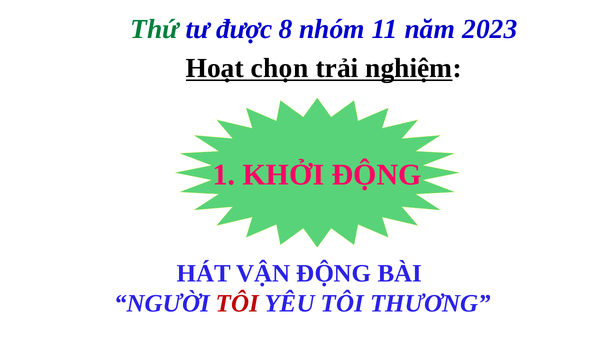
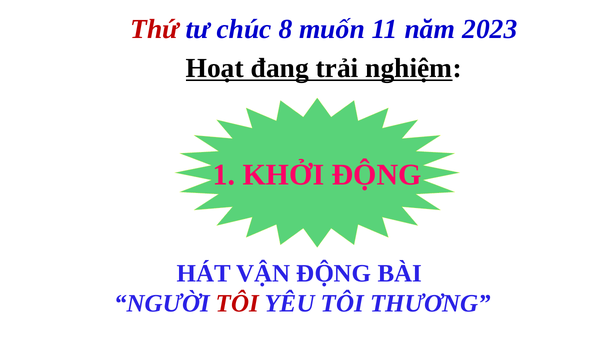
Thứ colour: green -> red
được: được -> chúc
nhóm: nhóm -> muốn
chọn: chọn -> đang
